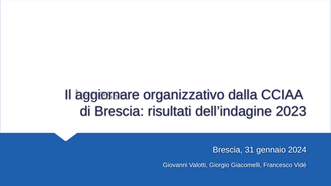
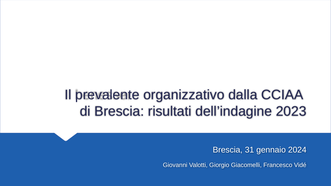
aggiornare: aggiornare -> prevalente
